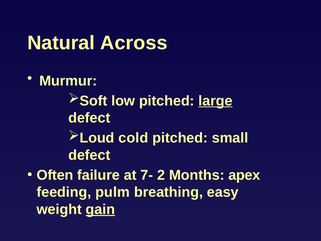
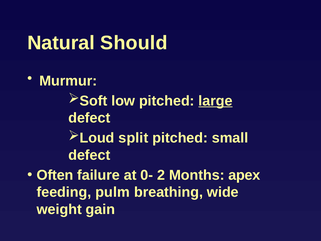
Across: Across -> Should
cold: cold -> split
7-: 7- -> 0-
easy: easy -> wide
gain underline: present -> none
